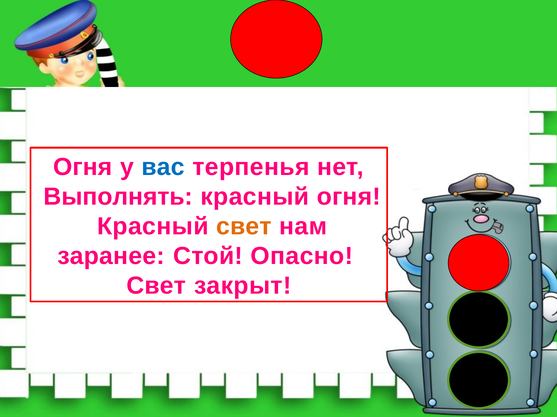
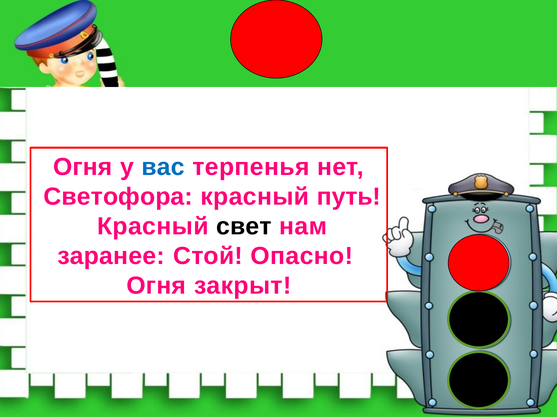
Выполнять: Выполнять -> Светофора
красный огня: огня -> путь
свет at (244, 227) colour: orange -> black
Свет at (156, 286): Свет -> Огня
